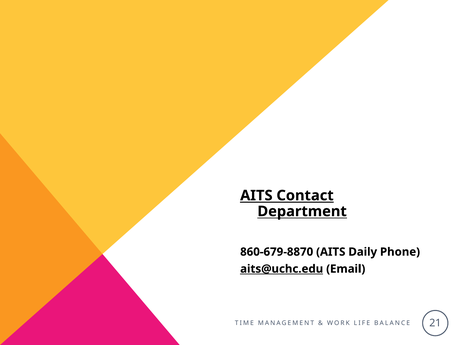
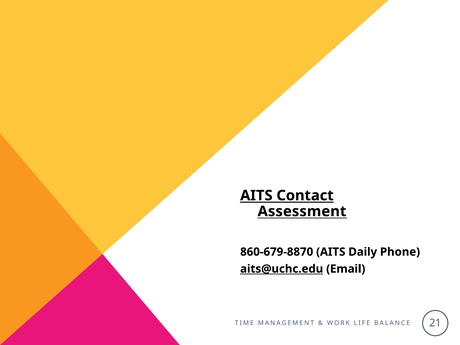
Department: Department -> Assessment
